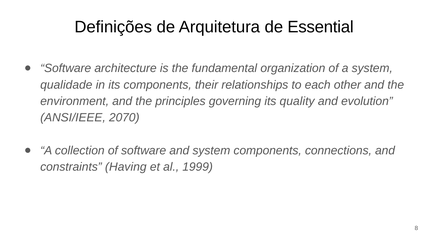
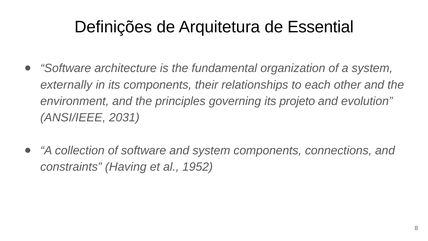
qualidade: qualidade -> externally
quality: quality -> projeto
2070: 2070 -> 2031
1999: 1999 -> 1952
